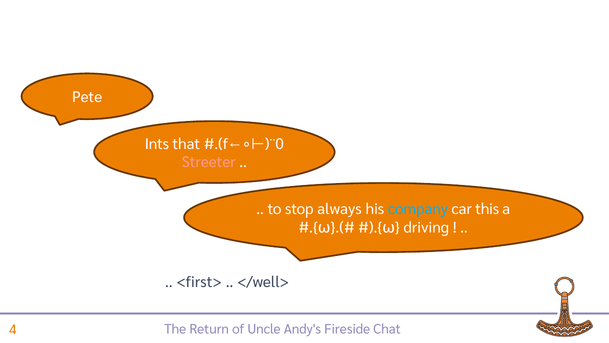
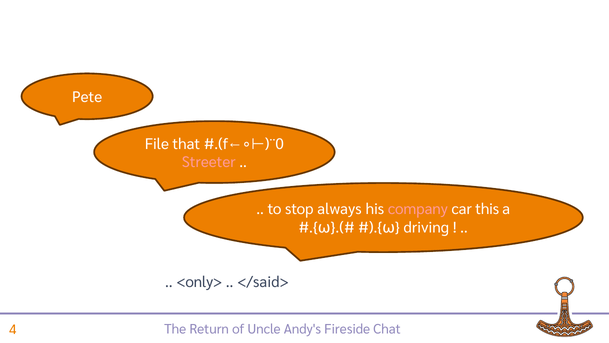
Ints: Ints -> File
company colour: light blue -> pink
<first>: <first> -> <only>
</well>: </well> -> </said>
